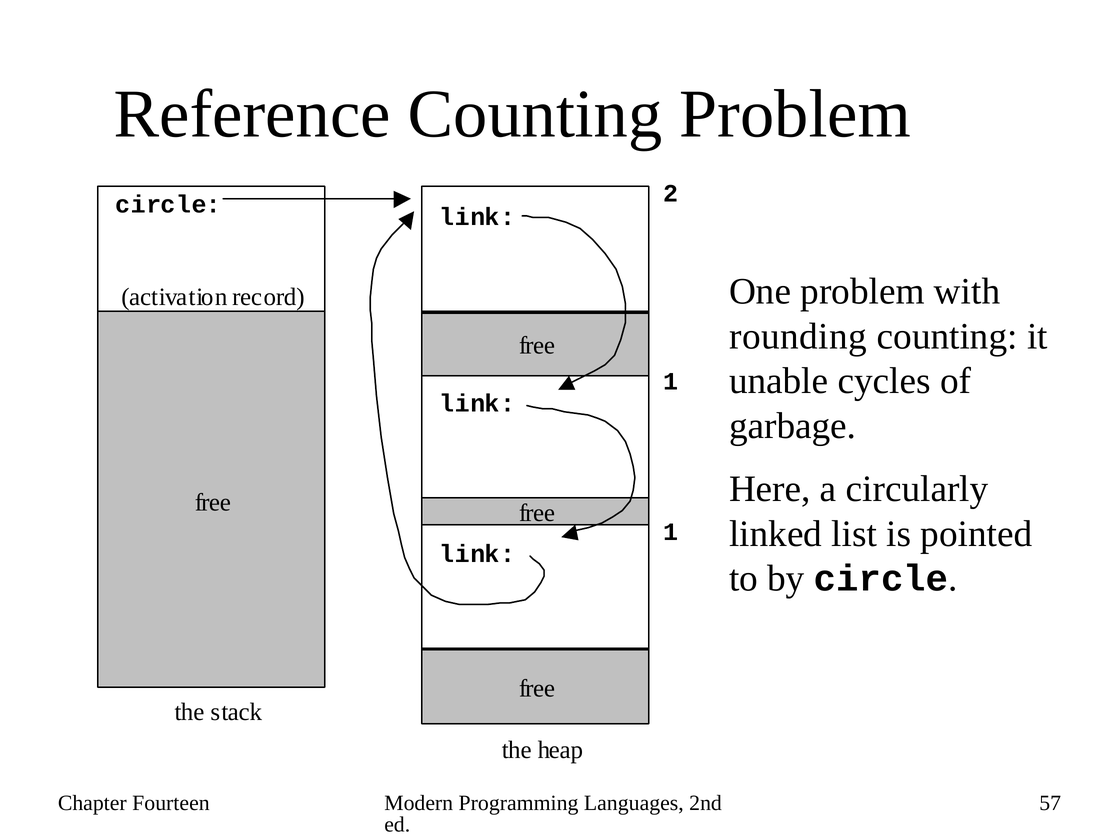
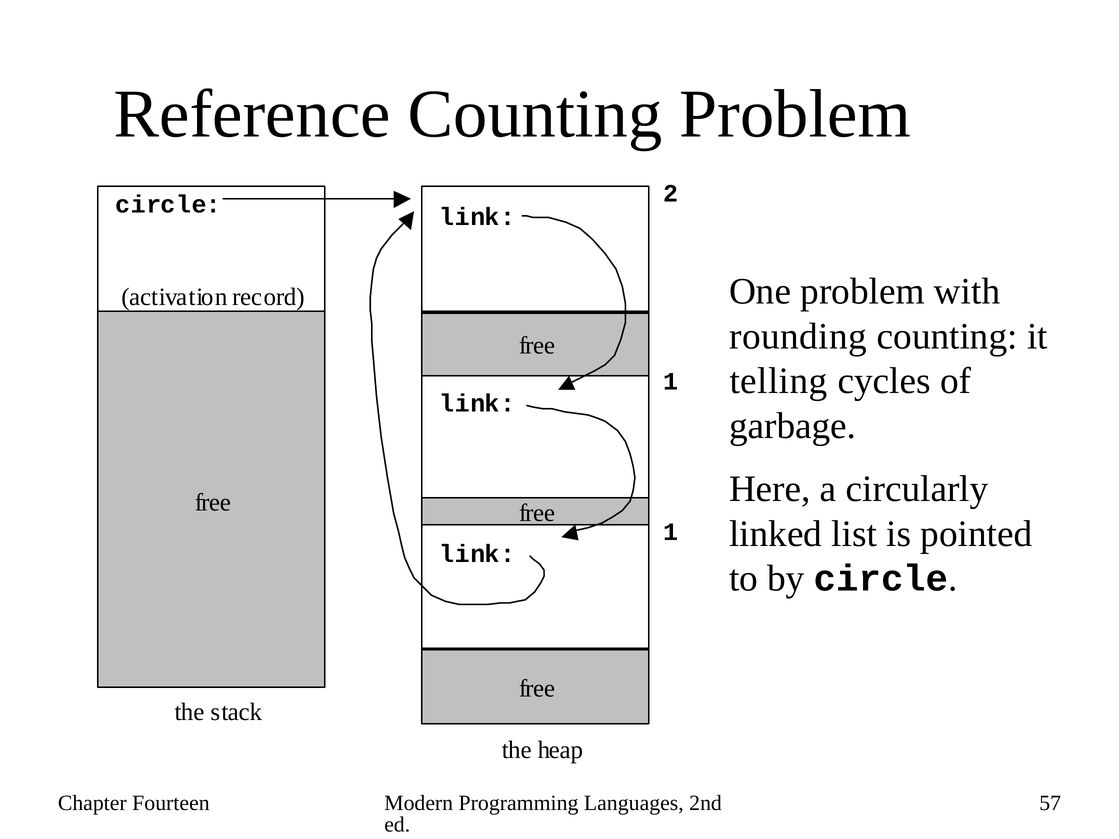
unable: unable -> telling
